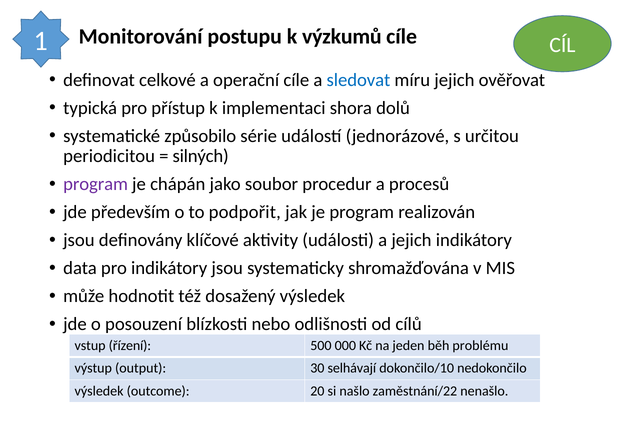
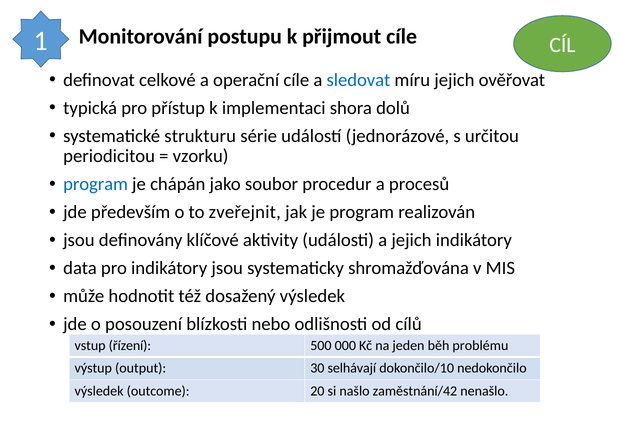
výzkumů: výzkumů -> přijmout
způsobilo: způsobilo -> strukturu
silných: silných -> vzorku
program at (96, 184) colour: purple -> blue
podpořit: podpořit -> zveřejnit
zaměstnání/22: zaměstnání/22 -> zaměstnání/42
